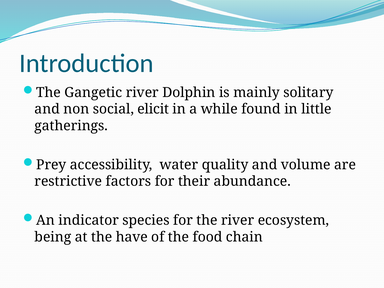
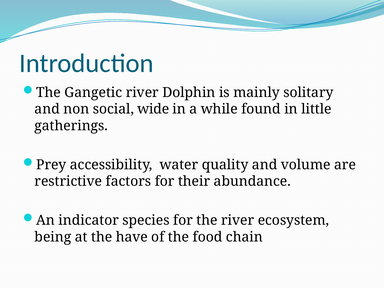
elicit: elicit -> wide
